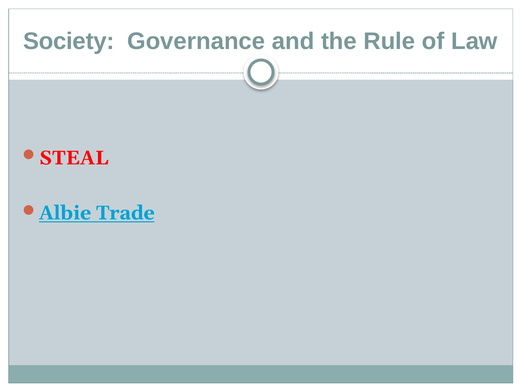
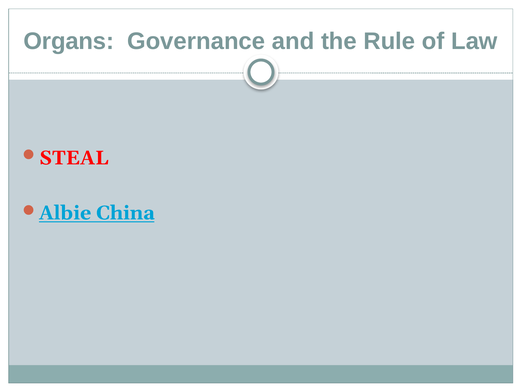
Society: Society -> Organs
Trade: Trade -> China
